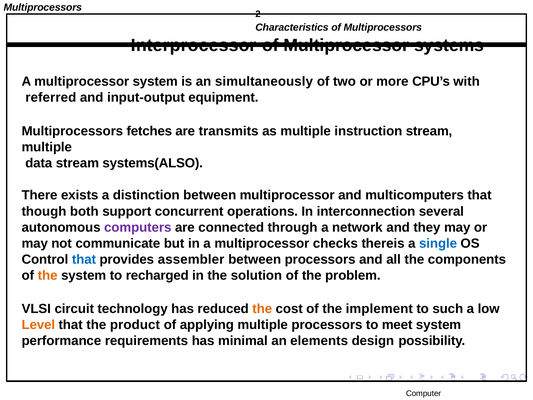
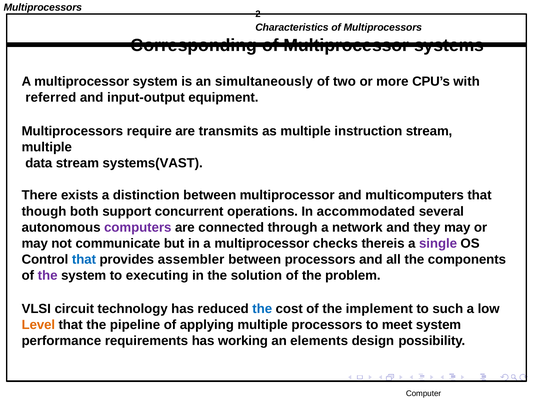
Interprocessor: Interprocessor -> Corresponding
fetches: fetches -> require
systems(ALSO: systems(ALSO -> systems(VAST
interconnection: interconnection -> accommodated
single colour: blue -> purple
the at (48, 275) colour: orange -> purple
recharged: recharged -> executing
the at (262, 309) colour: orange -> blue
product: product -> pipeline
minimal: minimal -> working
